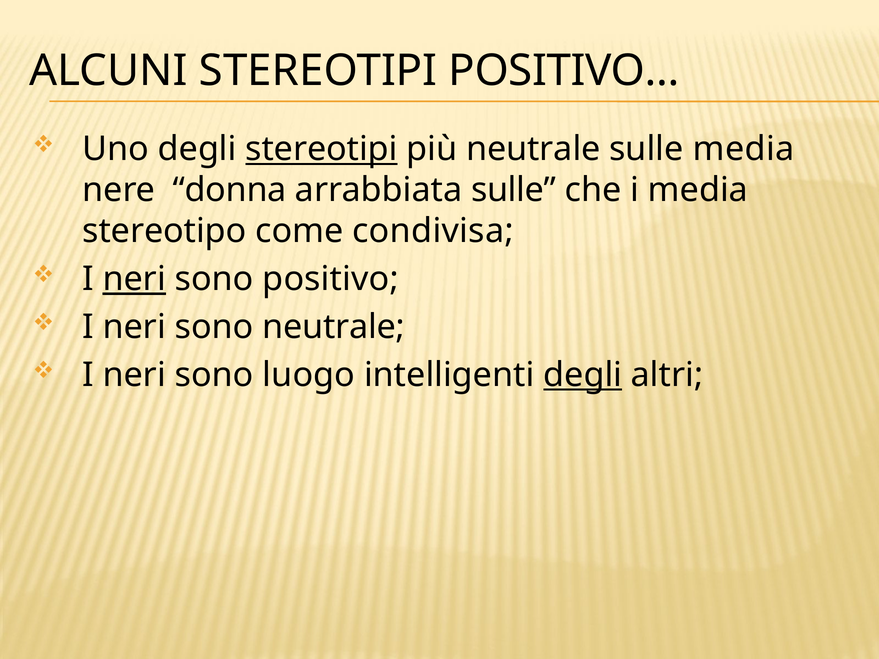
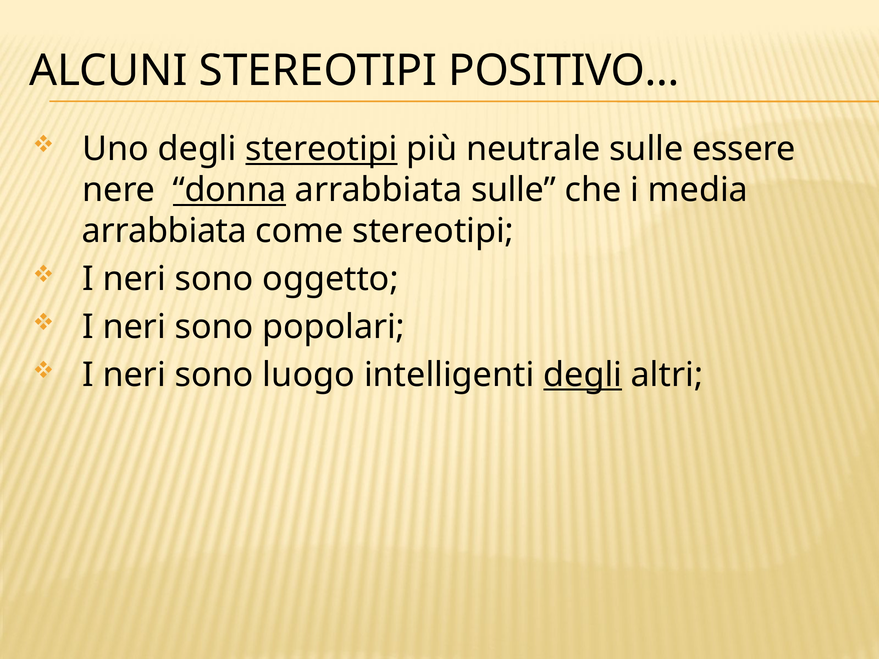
sulle media: media -> essere
donna underline: none -> present
stereotipo at (164, 231): stereotipo -> arrabbiata
come condivisa: condivisa -> stereotipi
neri at (134, 279) underline: present -> none
positivo: positivo -> oggetto
sono neutrale: neutrale -> popolari
